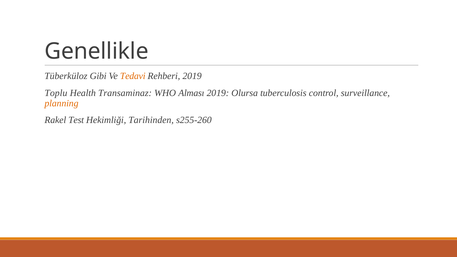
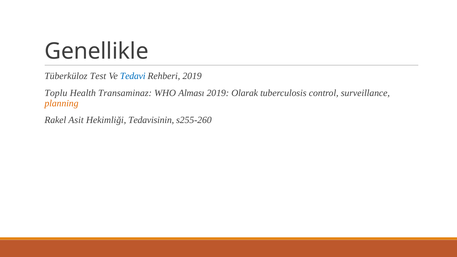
Gibi: Gibi -> Test
Tedavi colour: orange -> blue
Olursa: Olursa -> Olarak
Test: Test -> Asit
Tarihinden: Tarihinden -> Tedavisinin
